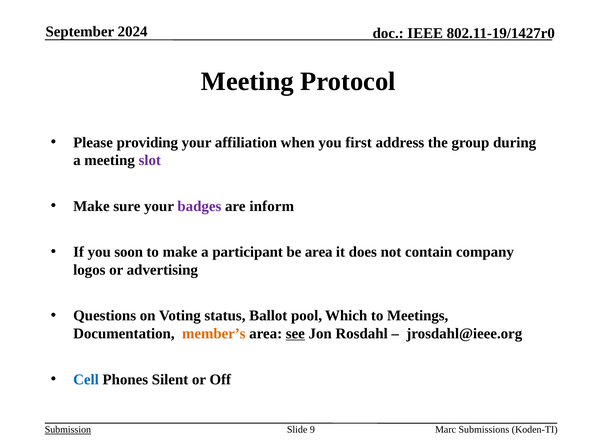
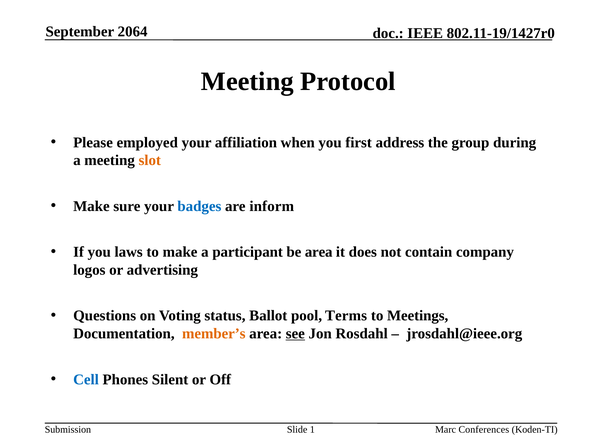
2024: 2024 -> 2064
providing: providing -> employed
slot colour: purple -> orange
badges colour: purple -> blue
soon: soon -> laws
Which: Which -> Terms
Submission underline: present -> none
9: 9 -> 1
Submissions: Submissions -> Conferences
